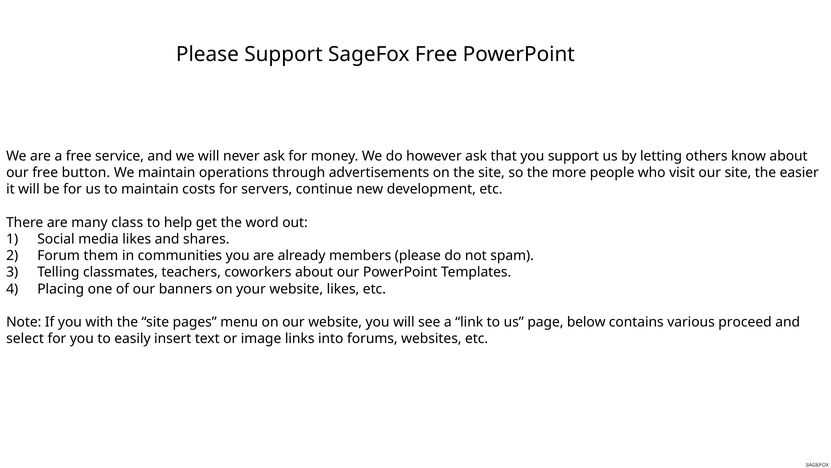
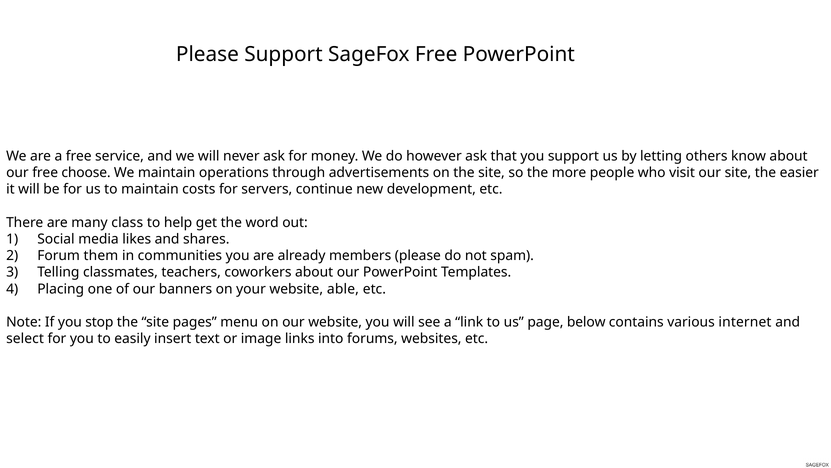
button: button -> choose
website likes: likes -> able
with: with -> stop
proceed: proceed -> internet
